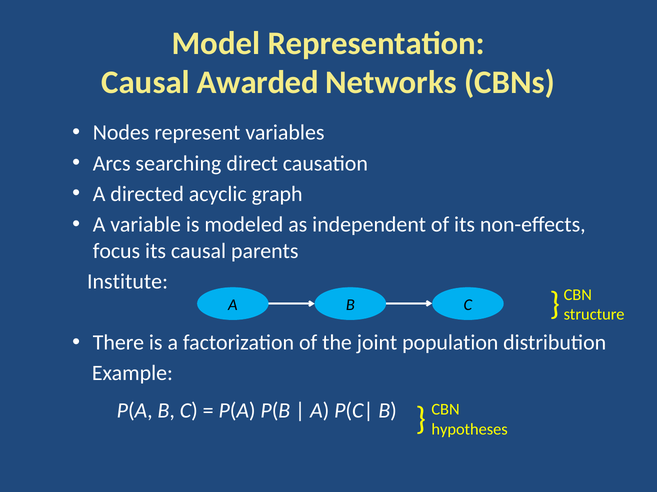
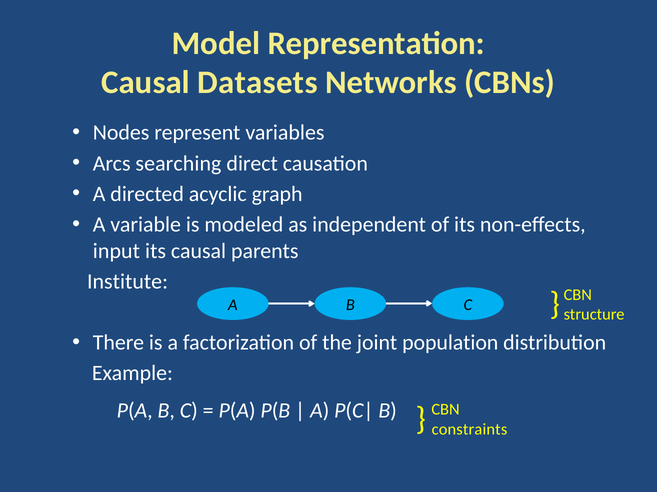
Awarded: Awarded -> Datasets
focus: focus -> input
hypotheses: hypotheses -> constraints
